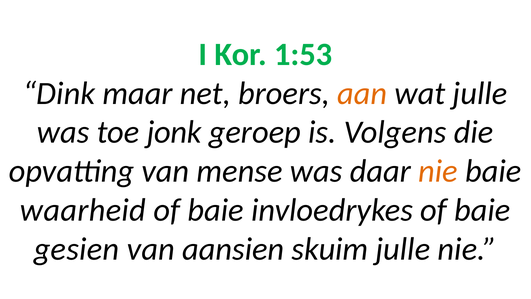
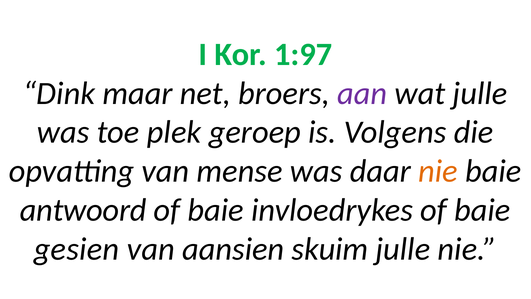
1:53: 1:53 -> 1:97
aan colour: orange -> purple
jonk: jonk -> plek
waarheid: waarheid -> antwoord
